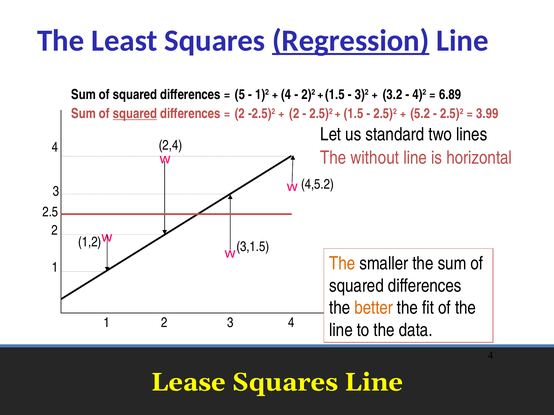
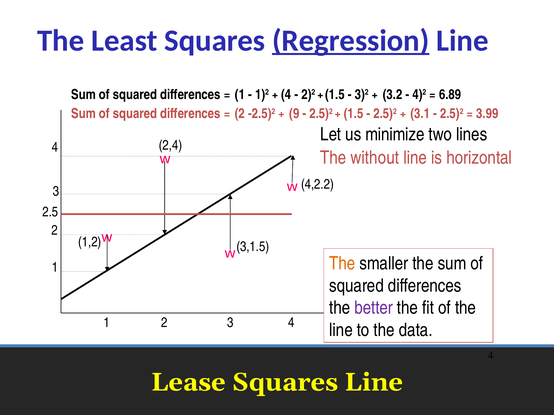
5 at (240, 95): 5 -> 1
squared at (135, 114) underline: present -> none
2 at (294, 114): 2 -> 9
5.2: 5.2 -> 3.1
standard: standard -> minimize
4,5.2: 4,5.2 -> 4,2.2
better colour: orange -> purple
